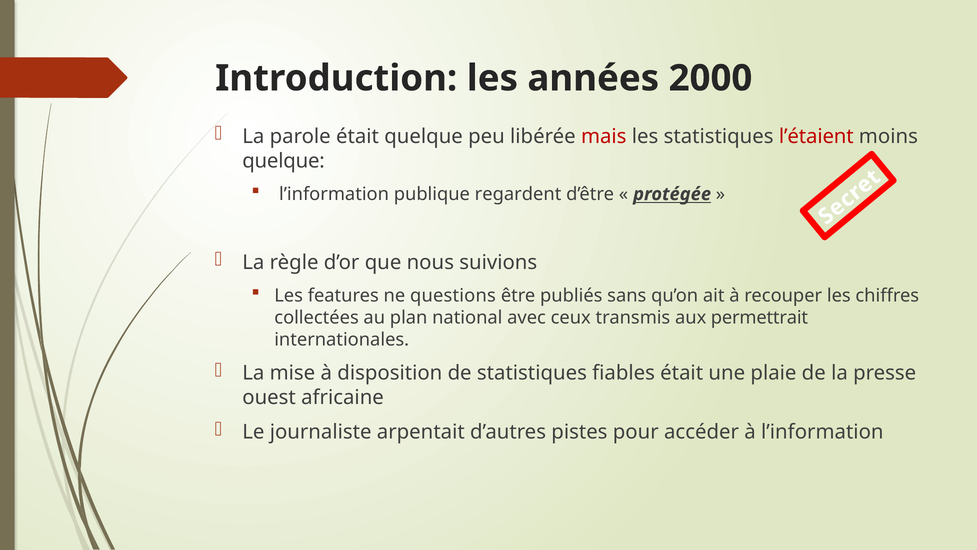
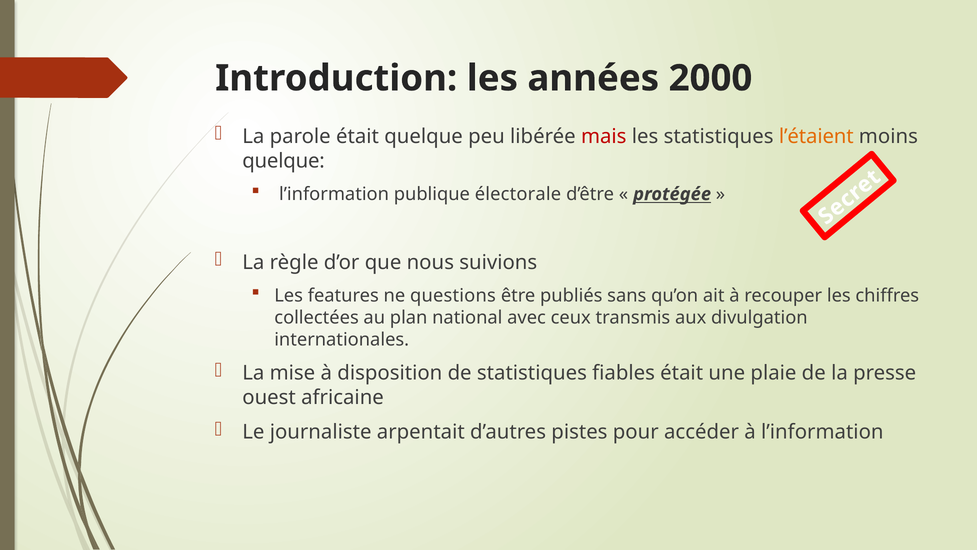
l’étaient colour: red -> orange
regardent: regardent -> électorale
permettrait: permettrait -> divulgation
